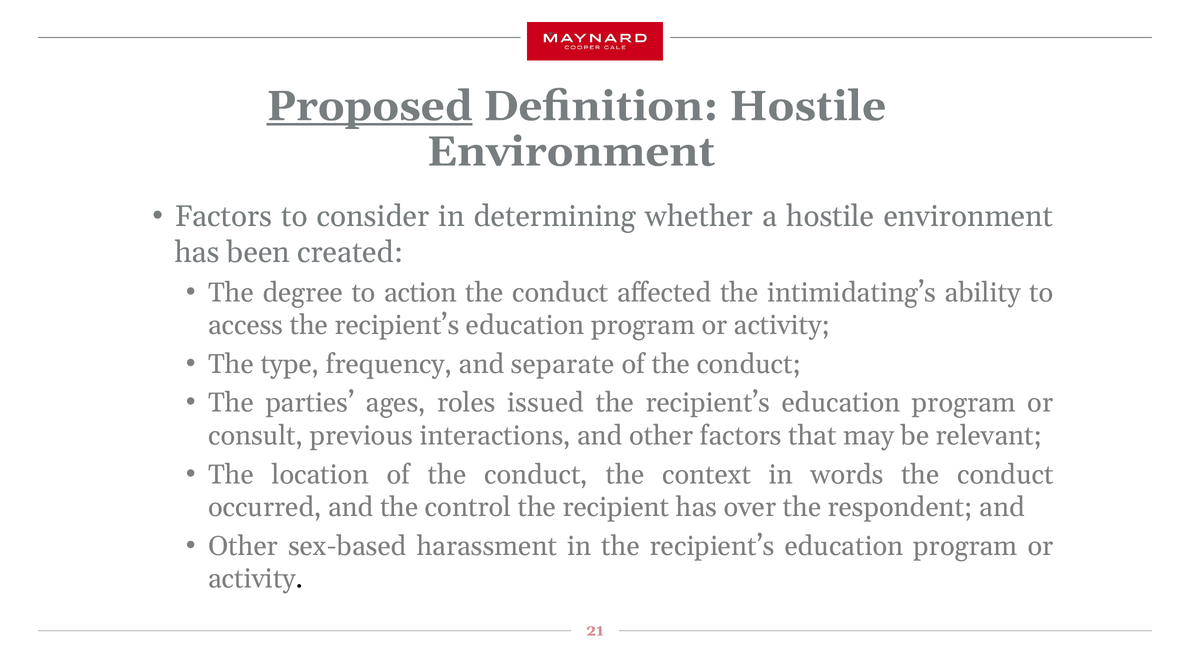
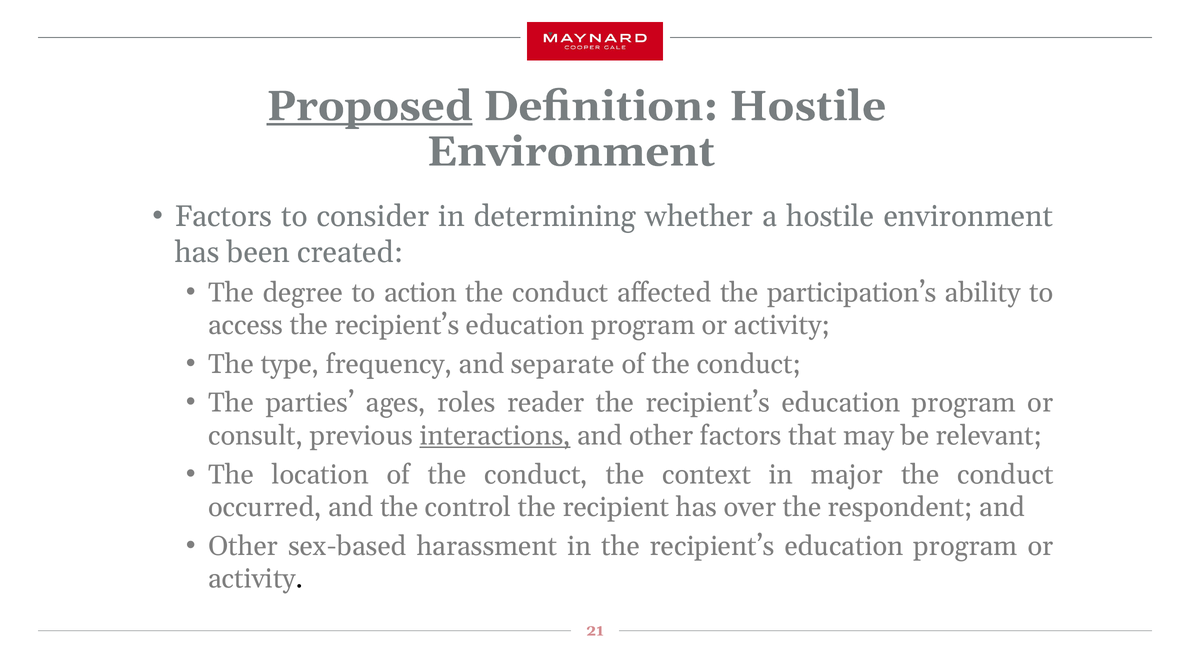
intimidating’s: intimidating’s -> participation’s
issued: issued -> reader
interactions underline: none -> present
words: words -> major
